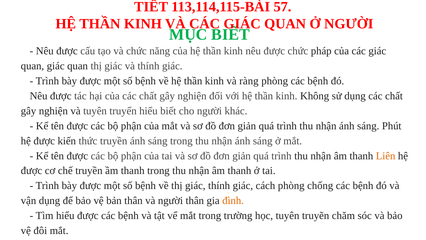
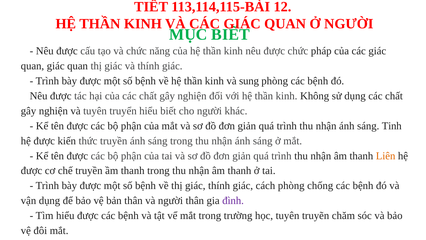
57: 57 -> 12
ràng: ràng -> sung
Phút: Phút -> Tinh
đình colour: orange -> purple
